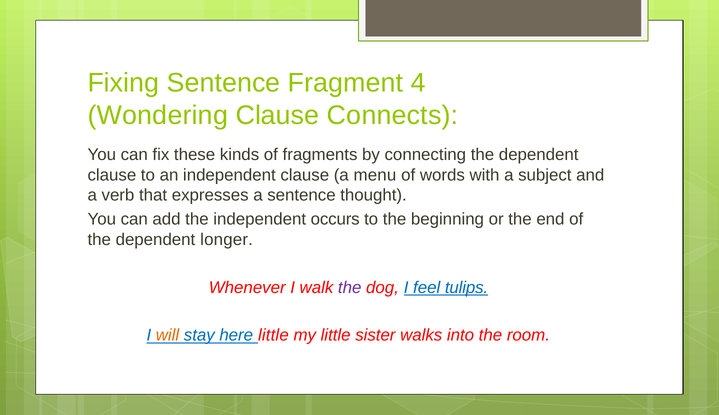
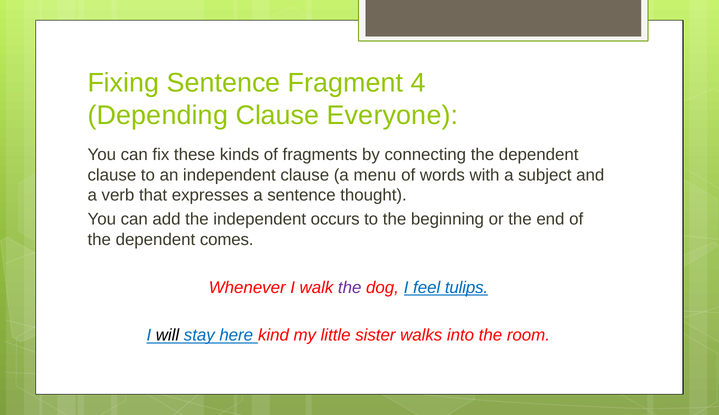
Wondering: Wondering -> Depending
Connects: Connects -> Everyone
longer: longer -> comes
will colour: orange -> black
here little: little -> kind
